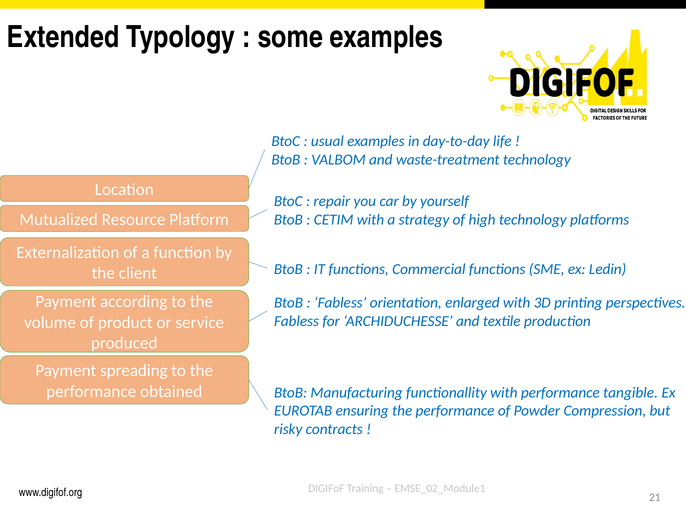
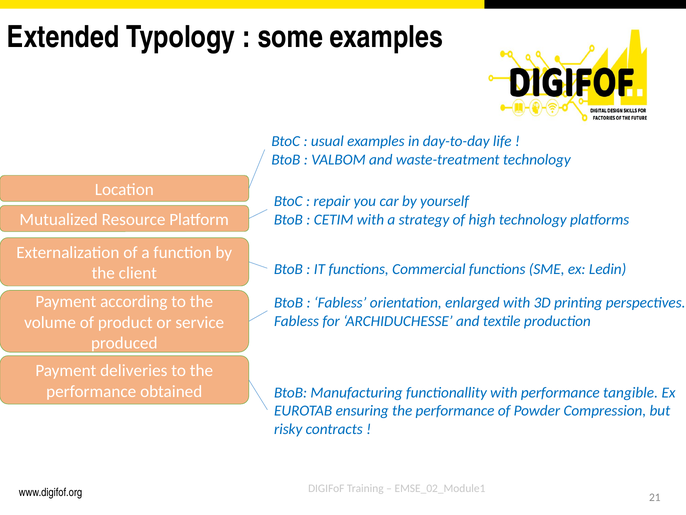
spreading: spreading -> deliveries
